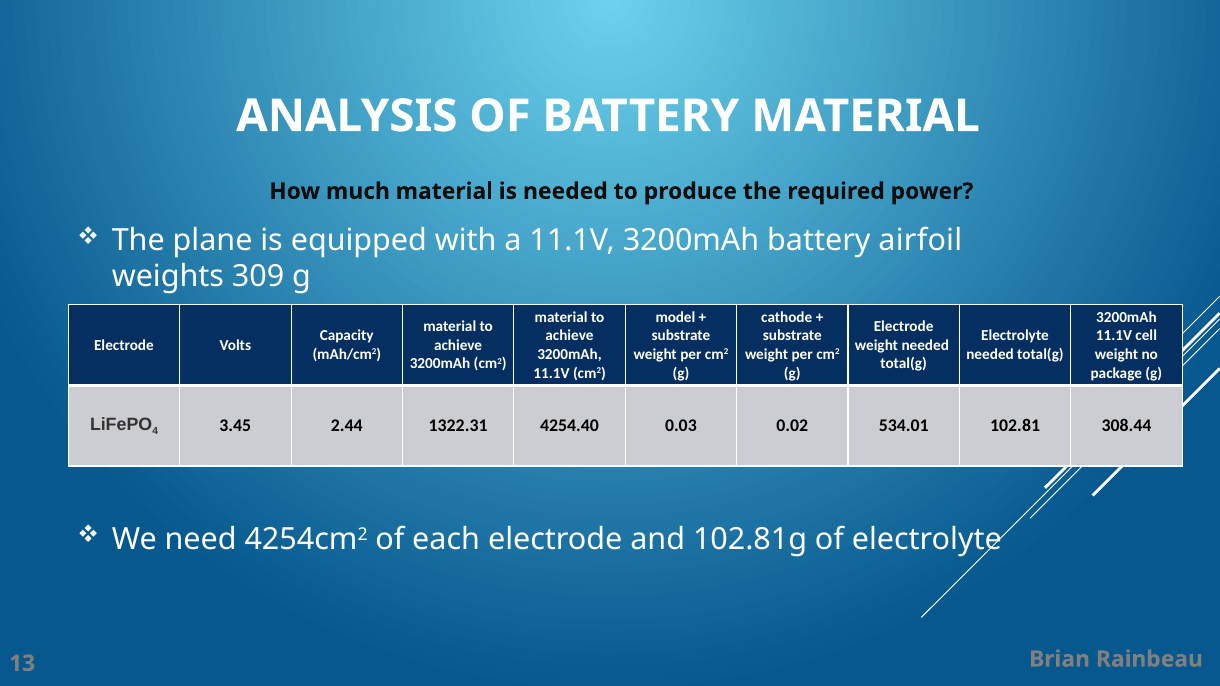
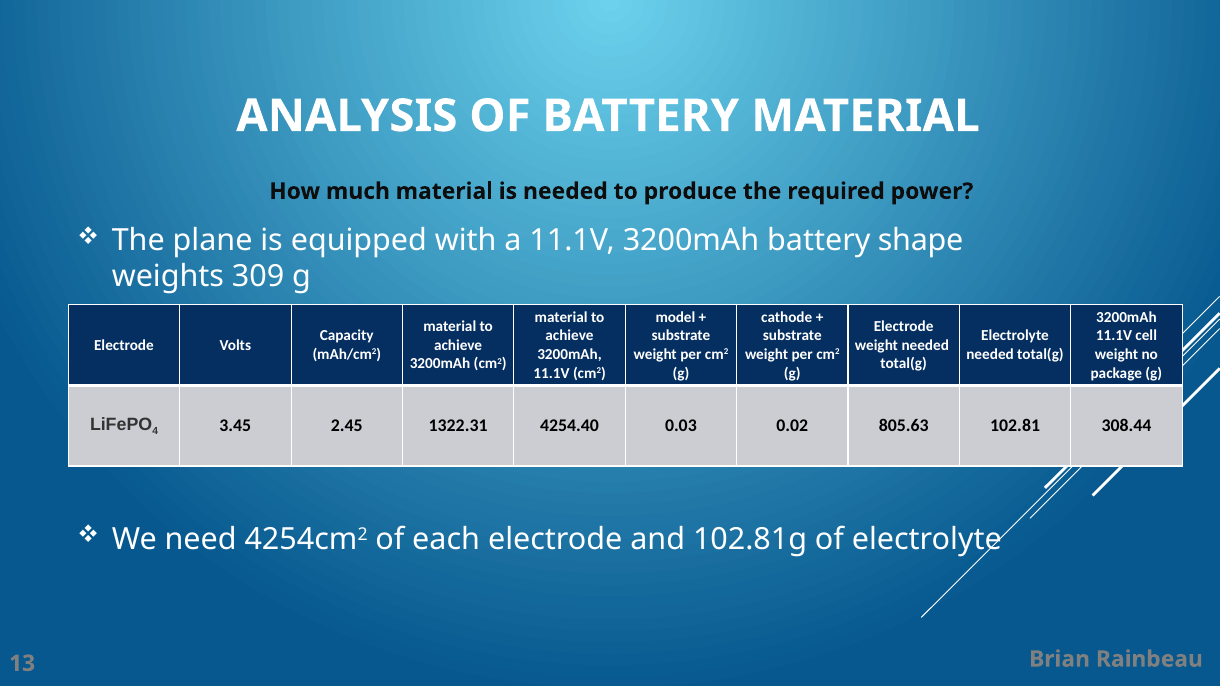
airfoil: airfoil -> shape
2.44: 2.44 -> 2.45
534.01: 534.01 -> 805.63
